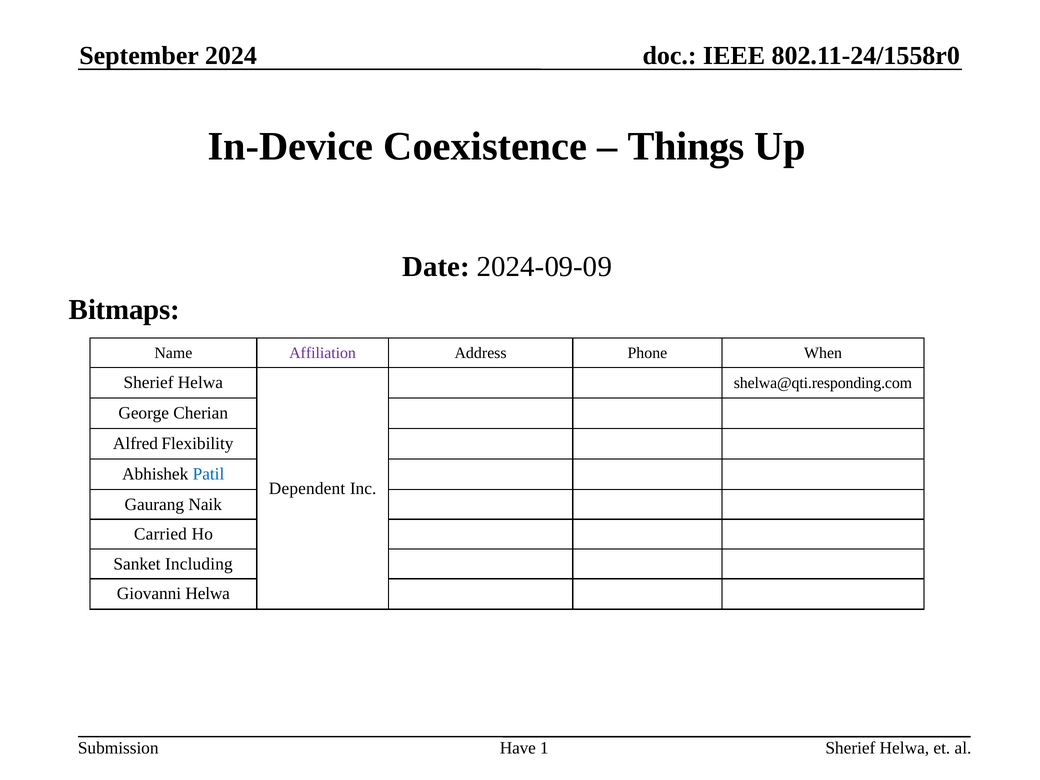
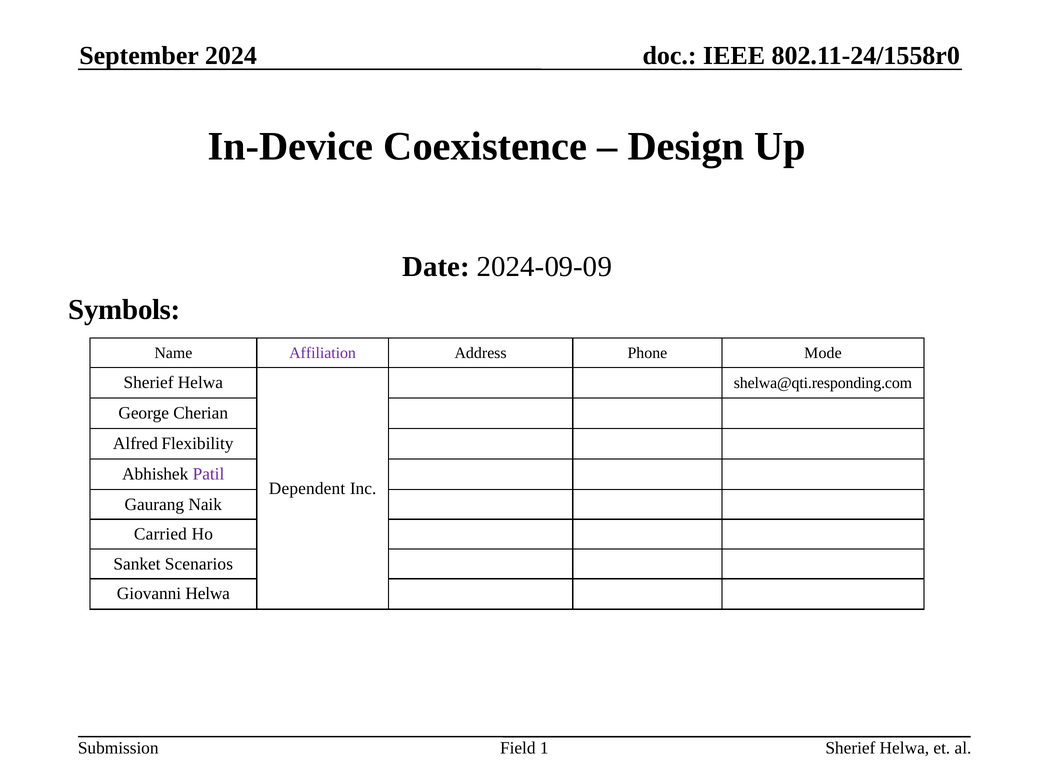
Things: Things -> Design
Bitmaps: Bitmaps -> Symbols
When: When -> Mode
Patil colour: blue -> purple
Including: Including -> Scenarios
Have: Have -> Field
